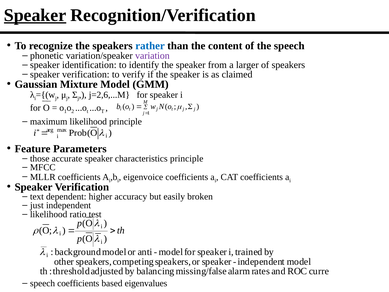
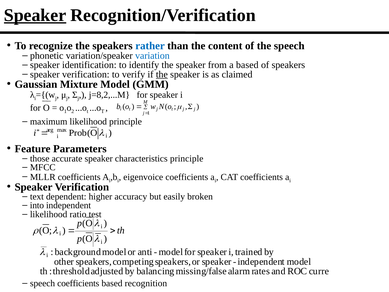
variation colour: purple -> blue
a larger: larger -> based
the at (162, 74) underline: none -> present
j=2,6,...M: j=2,6,...M -> j=8,2,...M
just: just -> into
eigenvalues: eigenvalues -> recognition
